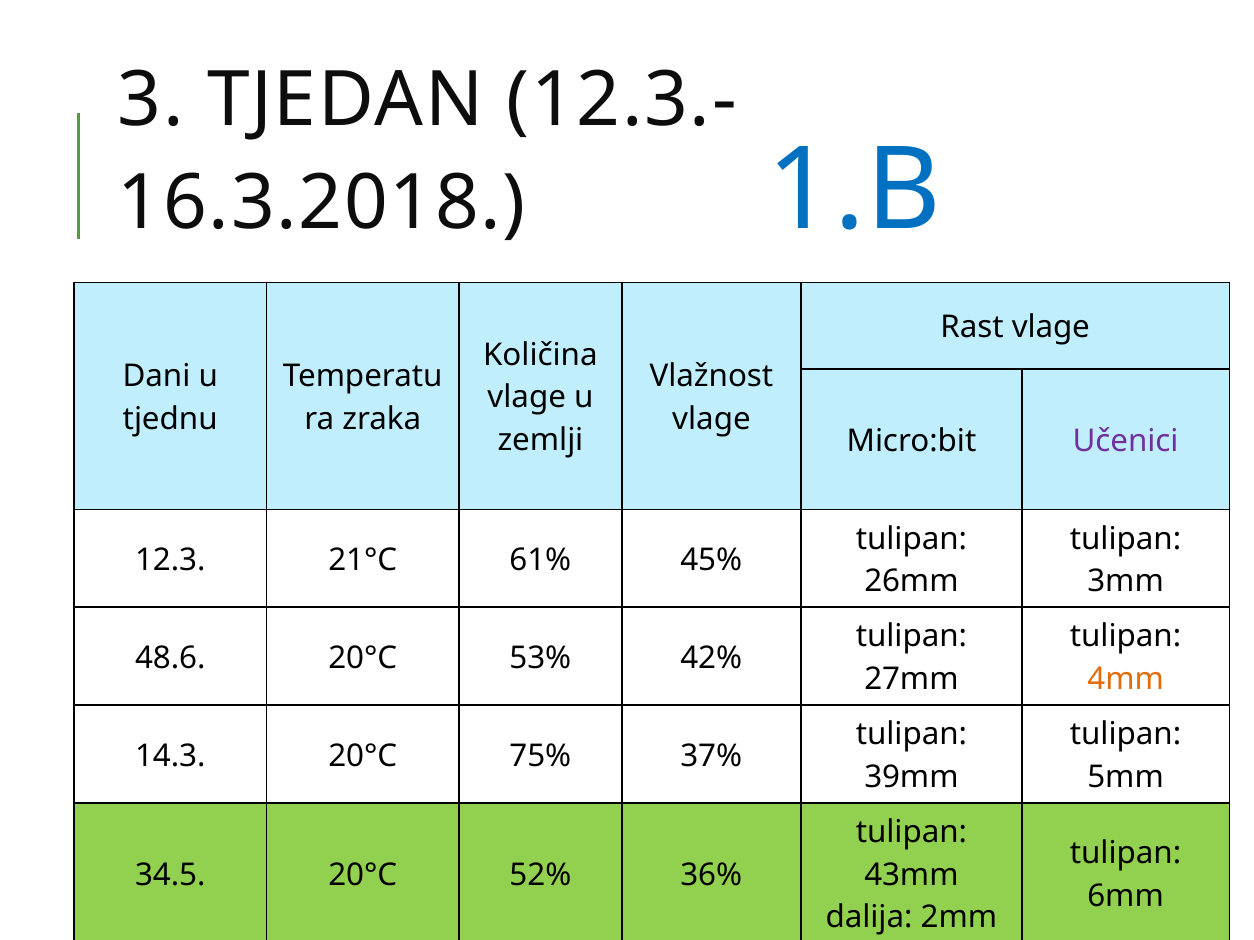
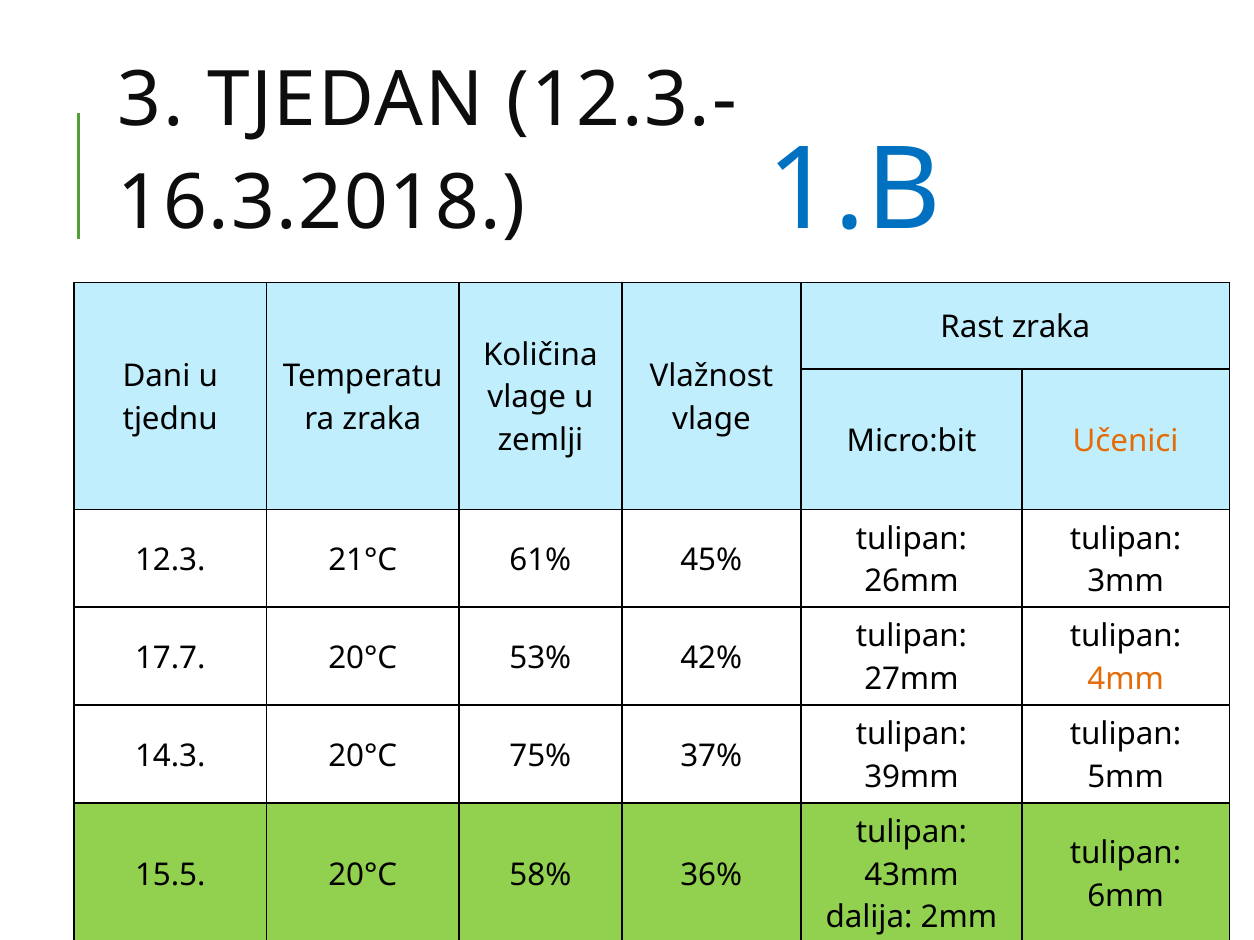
Rast vlage: vlage -> zraka
Učenici colour: purple -> orange
48.6: 48.6 -> 17.7
34.5: 34.5 -> 15.5
52%: 52% -> 58%
